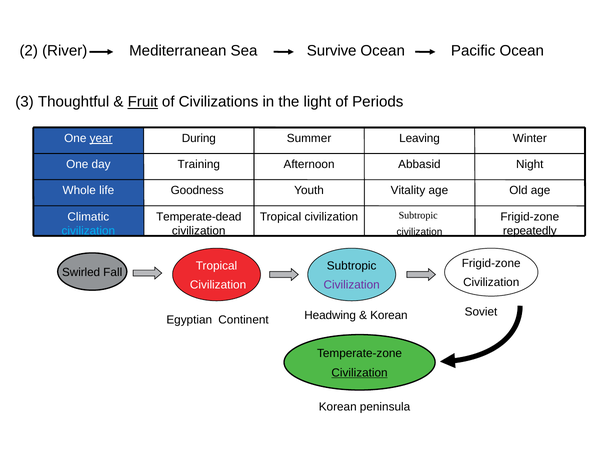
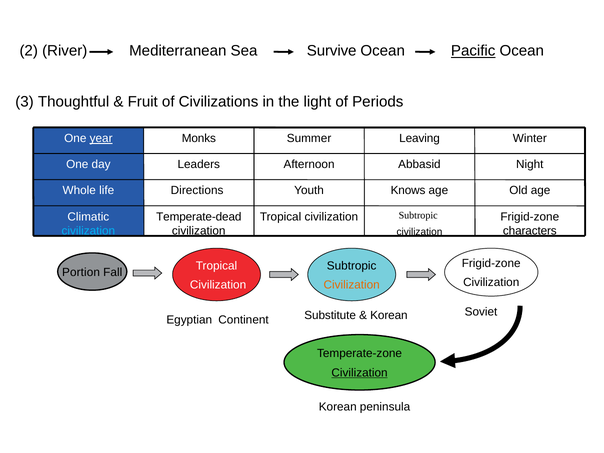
Pacific underline: none -> present
Fruit underline: present -> none
During: During -> Monks
Training: Training -> Leaders
Goodness: Goodness -> Directions
Vitality: Vitality -> Knows
repeatedly: repeatedly -> characters
Swirled: Swirled -> Portion
Civilization at (352, 285) colour: purple -> orange
Headwing: Headwing -> Substitute
